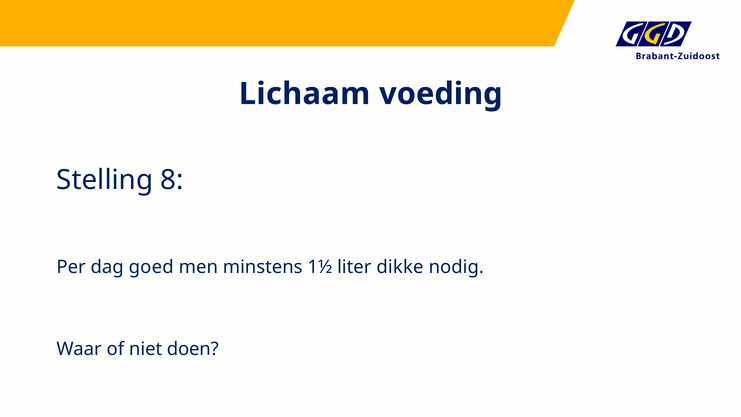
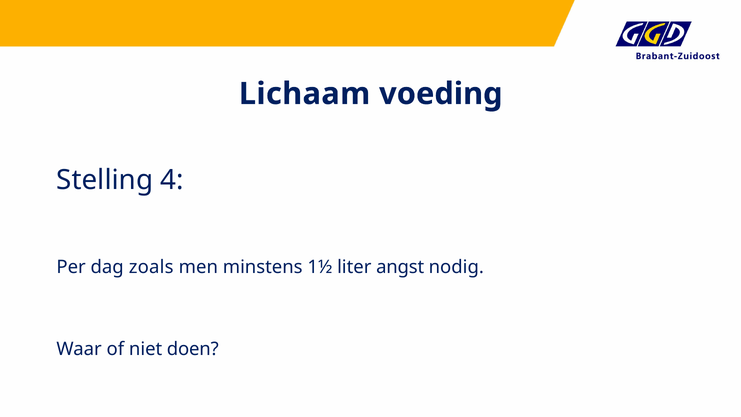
8: 8 -> 4
goed: goed -> zoals
dikke: dikke -> angst
